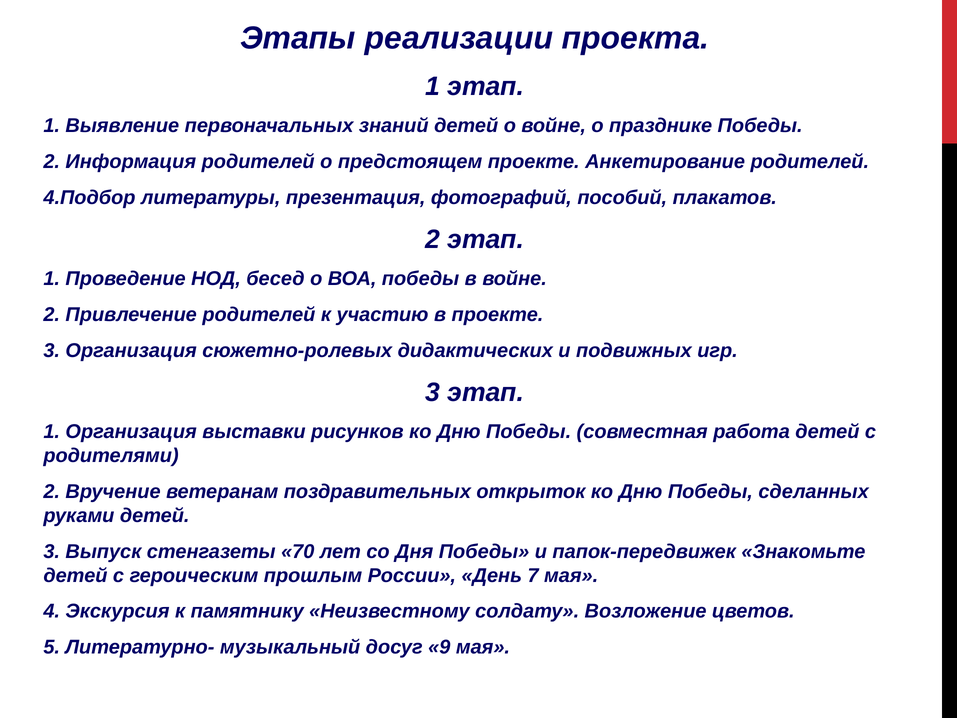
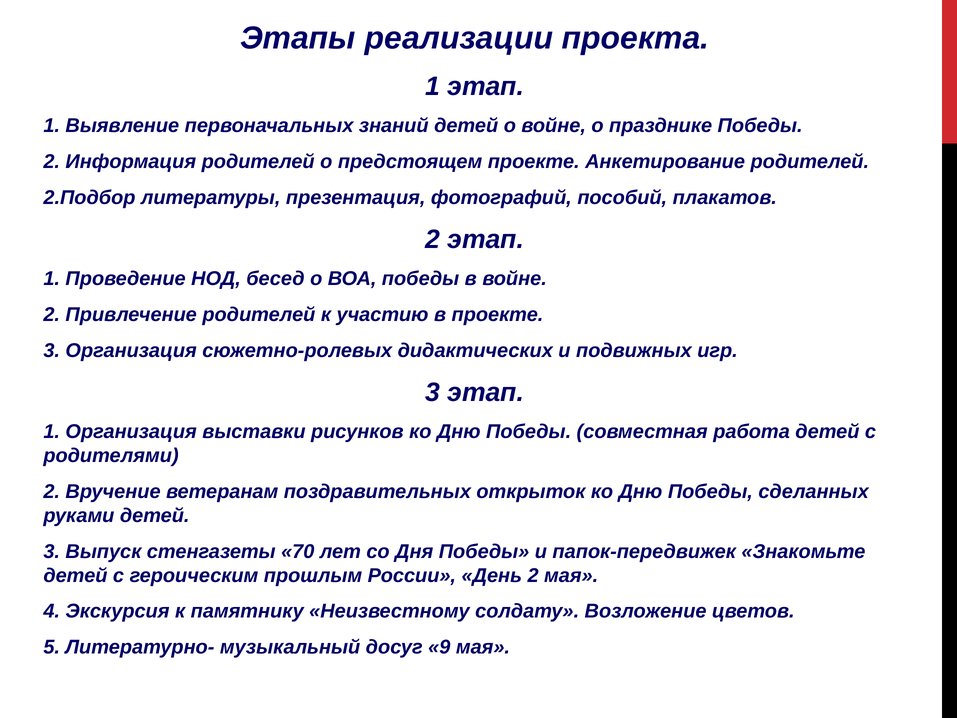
4.Подбор: 4.Подбор -> 2.Подбор
День 7: 7 -> 2
